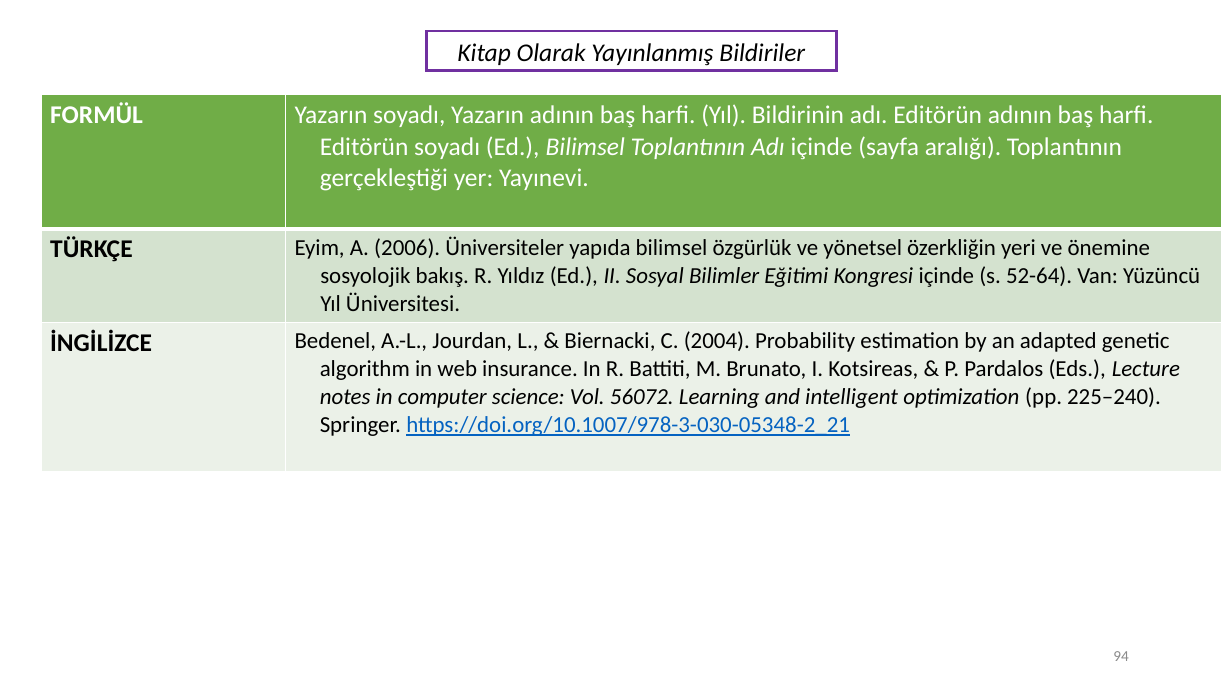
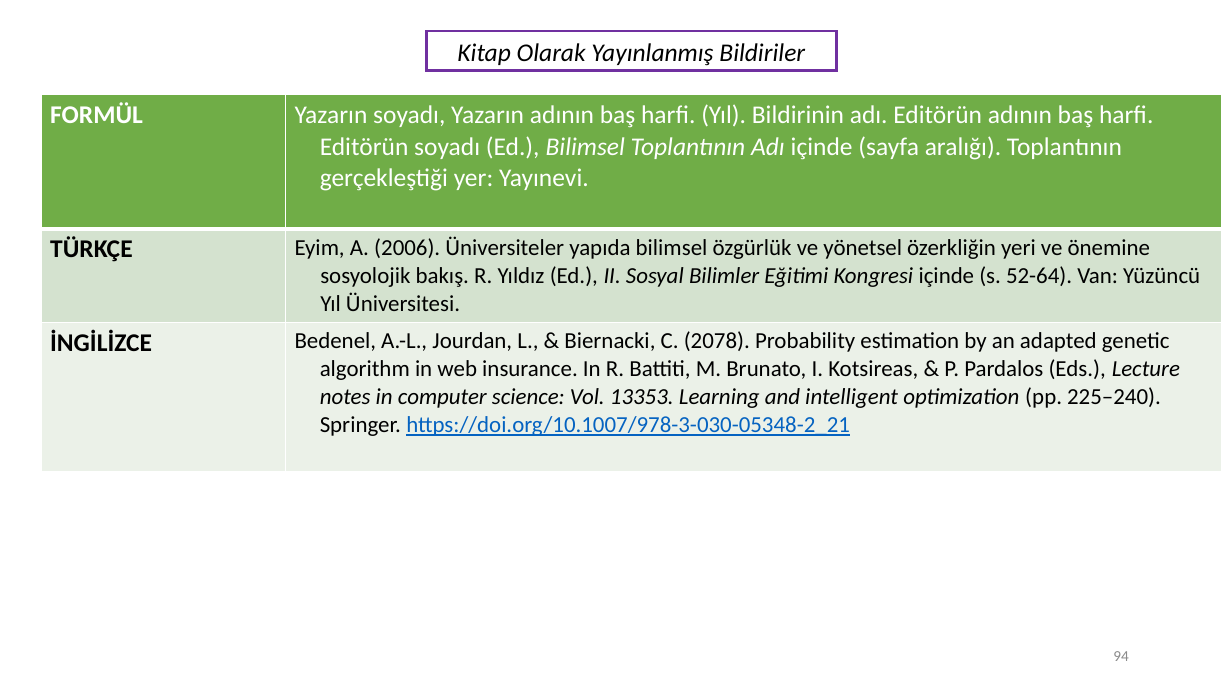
2004: 2004 -> 2078
56072: 56072 -> 13353
